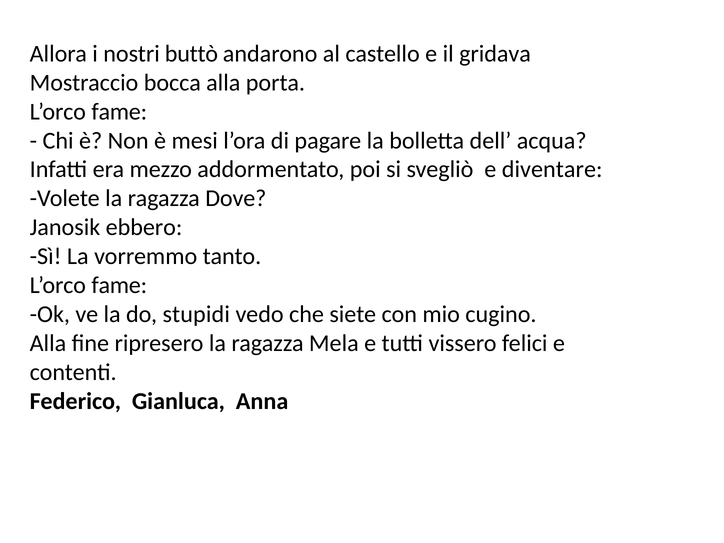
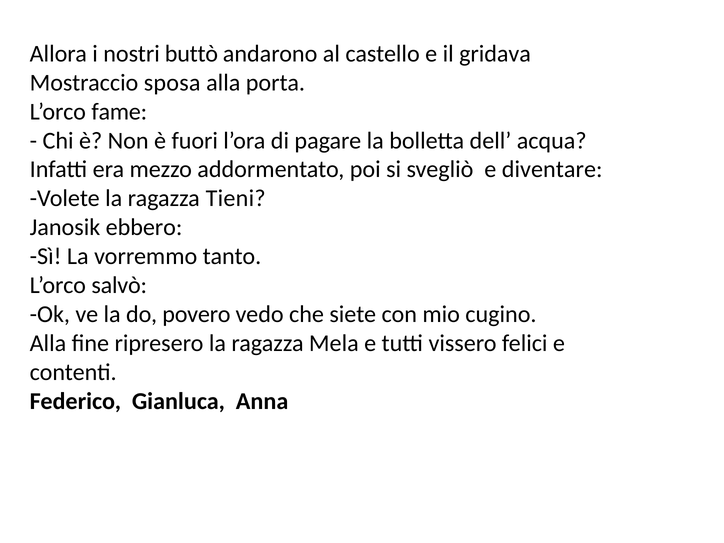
bocca: bocca -> sposa
mesi: mesi -> fuori
Dove: Dove -> Tieni
fame at (119, 285): fame -> salvò
stupidi: stupidi -> povero
